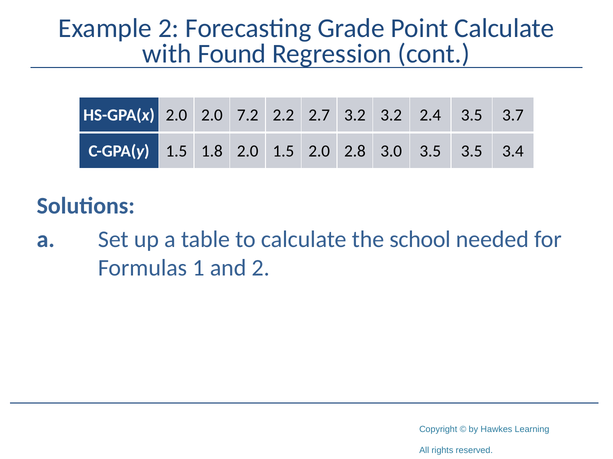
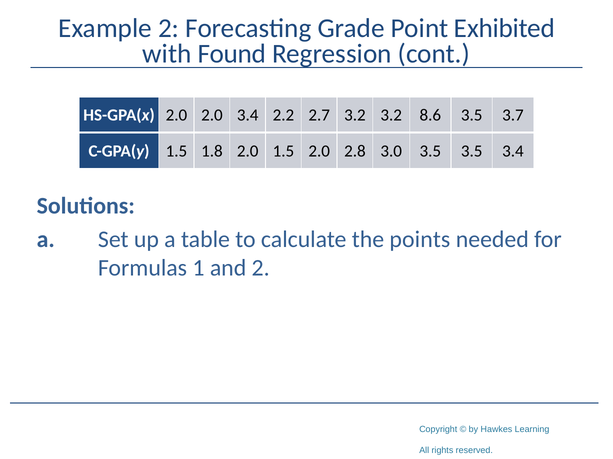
Point Calculate: Calculate -> Exhibited
2.0 7.2: 7.2 -> 3.4
2.4: 2.4 -> 8.6
school: school -> points
